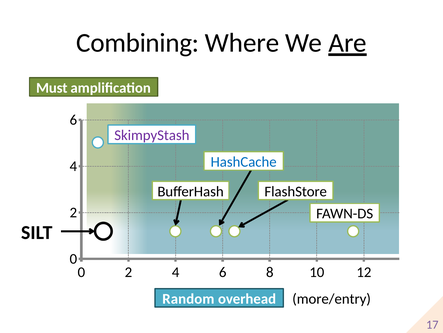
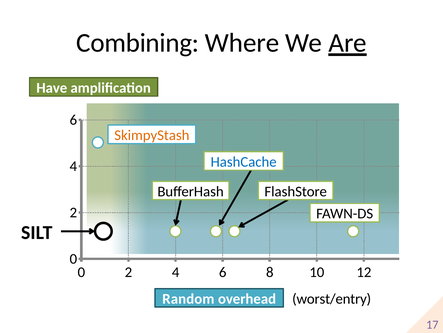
Must: Must -> Have
SkimpyStash colour: purple -> orange
more/entry: more/entry -> worst/entry
